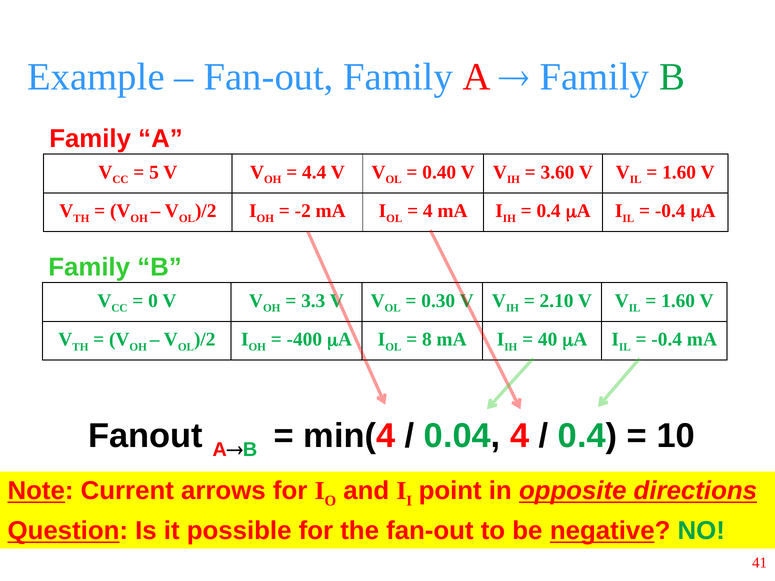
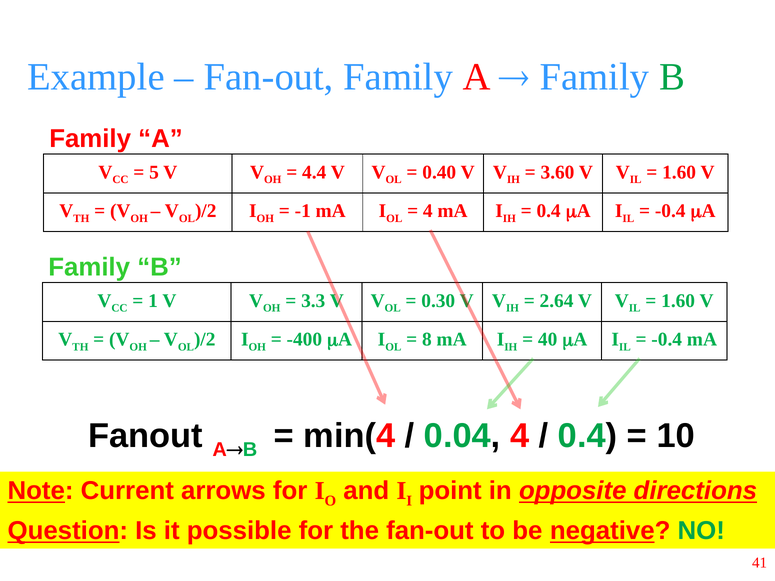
-2: -2 -> -1
0: 0 -> 1
2.10: 2.10 -> 2.64
